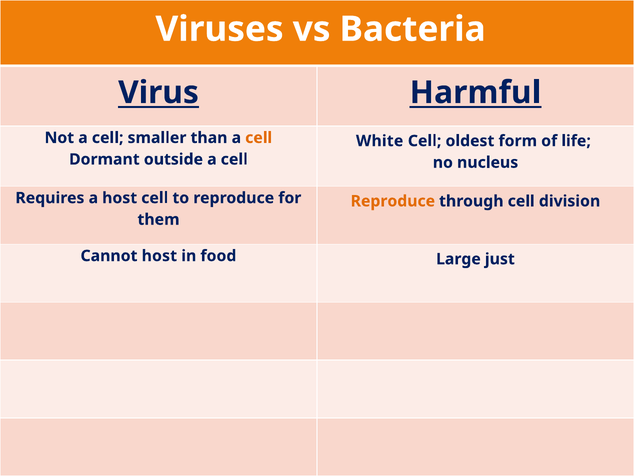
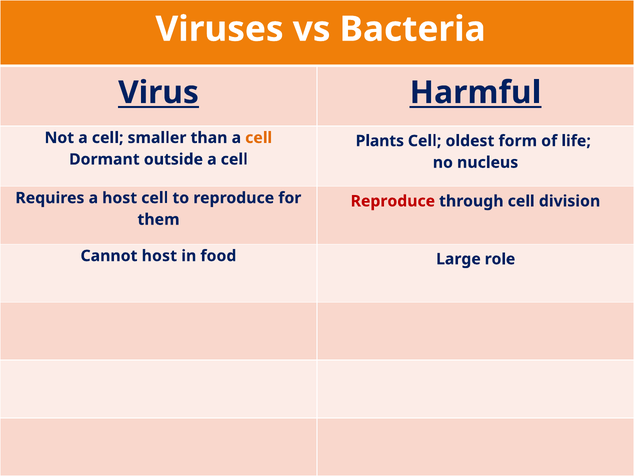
White: White -> Plants
Reproduce at (393, 201) colour: orange -> red
just: just -> role
